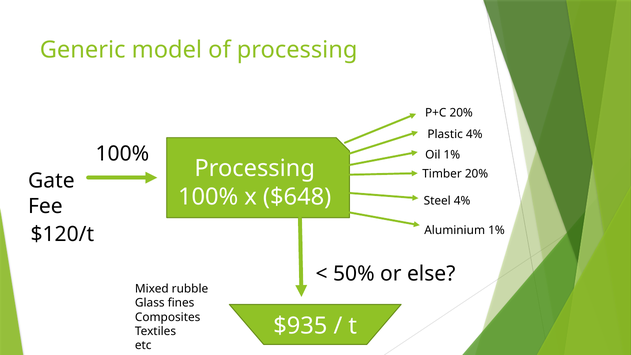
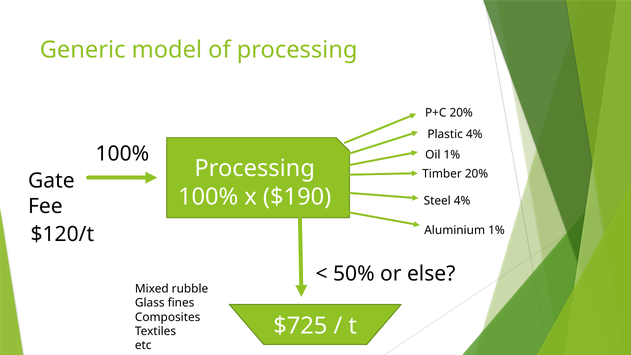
$648: $648 -> $190
$935: $935 -> $725
